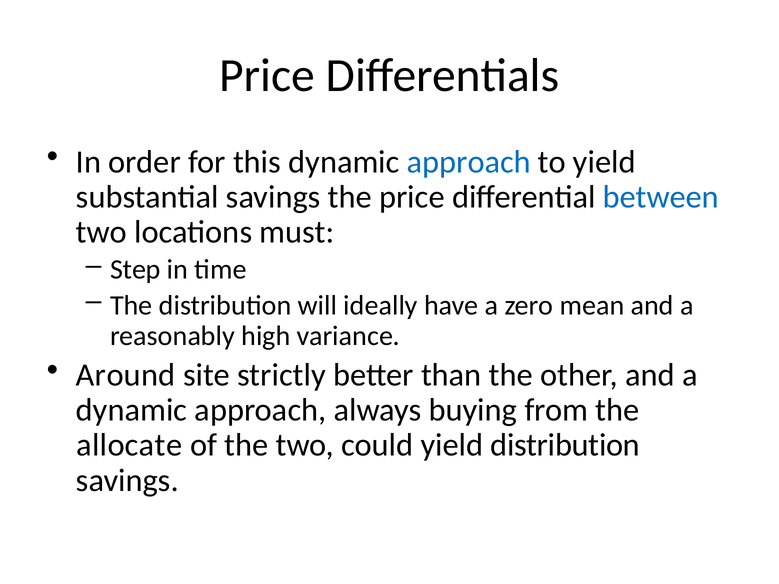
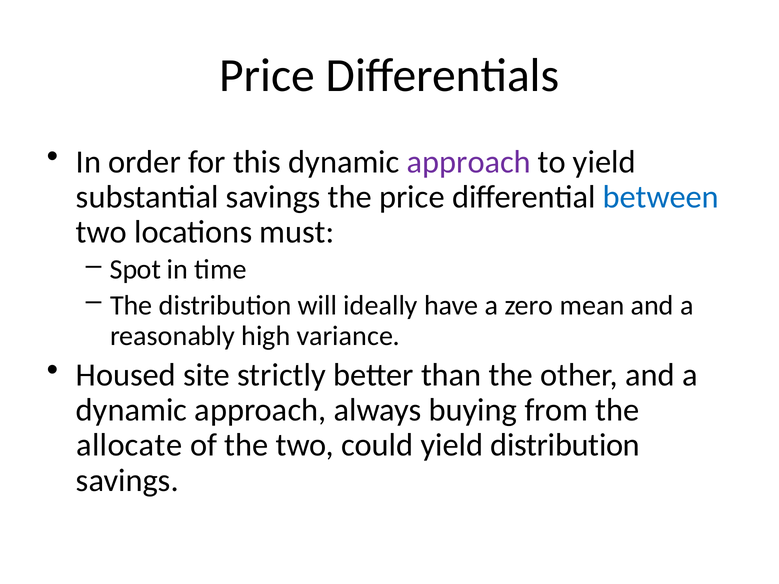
approach at (469, 162) colour: blue -> purple
Step: Step -> Spot
Around: Around -> Housed
